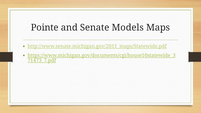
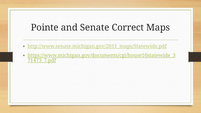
Models: Models -> Correct
